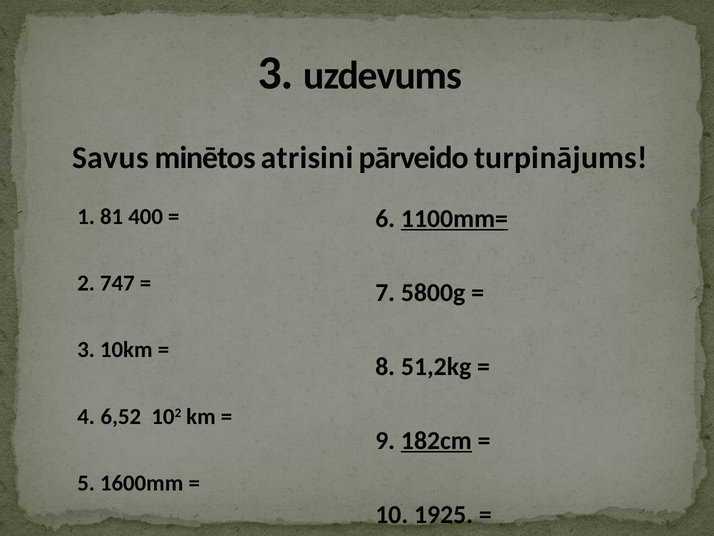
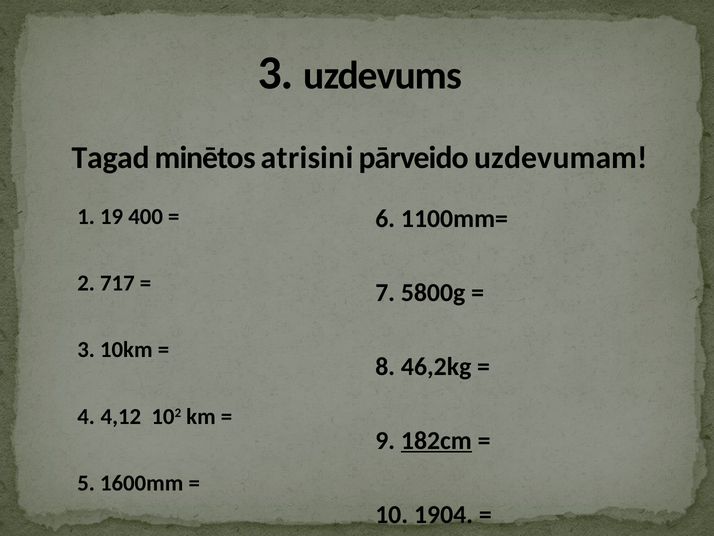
Savus: Savus -> Tagad
turpinājums: turpinājums -> uzdevumam
81: 81 -> 19
1100mm= underline: present -> none
747: 747 -> 717
51,2kg: 51,2kg -> 46,2kg
6,52: 6,52 -> 4,12
1925: 1925 -> 1904
